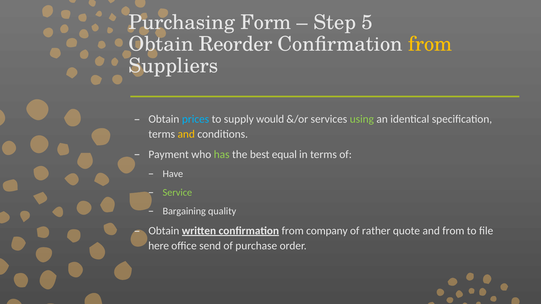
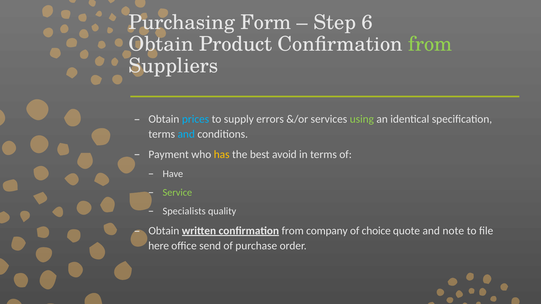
5: 5 -> 6
Reorder: Reorder -> Product
from at (430, 44) colour: yellow -> light green
would: would -> errors
and at (186, 134) colour: yellow -> light blue
has colour: light green -> yellow
equal: equal -> avoid
Bargaining: Bargaining -> Specialists
rather: rather -> choice
and from: from -> note
